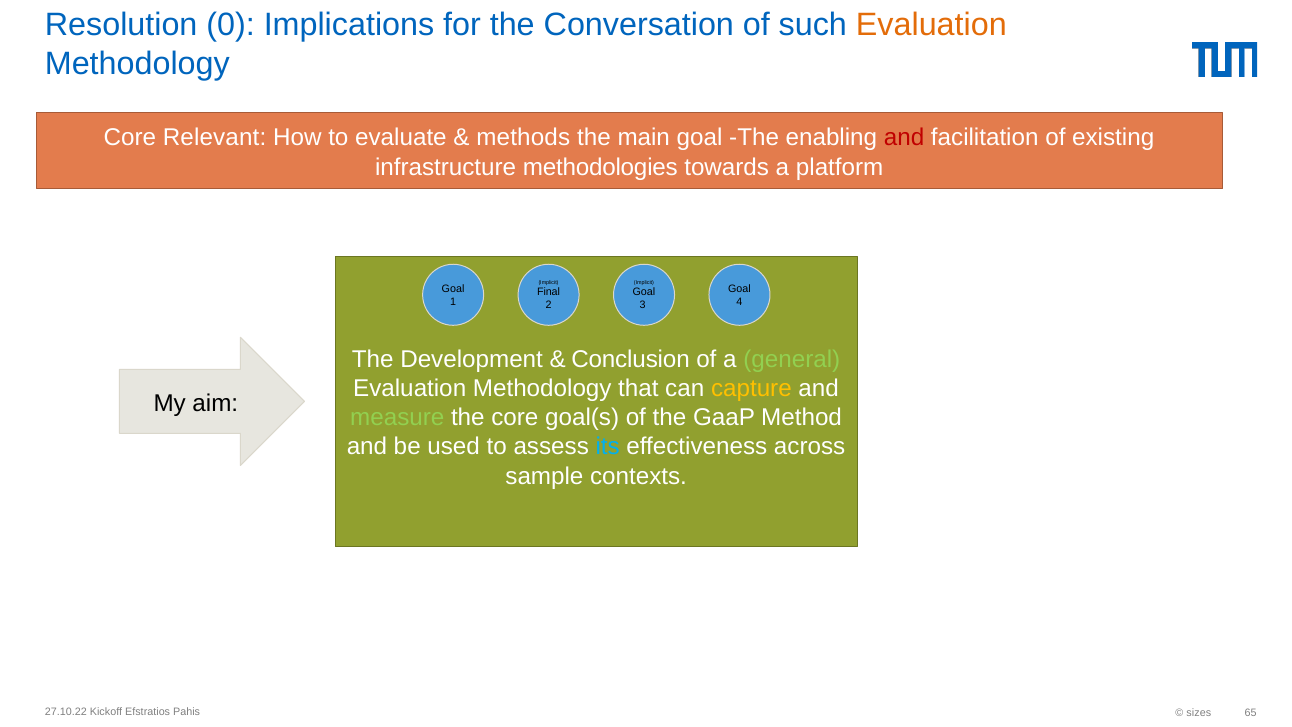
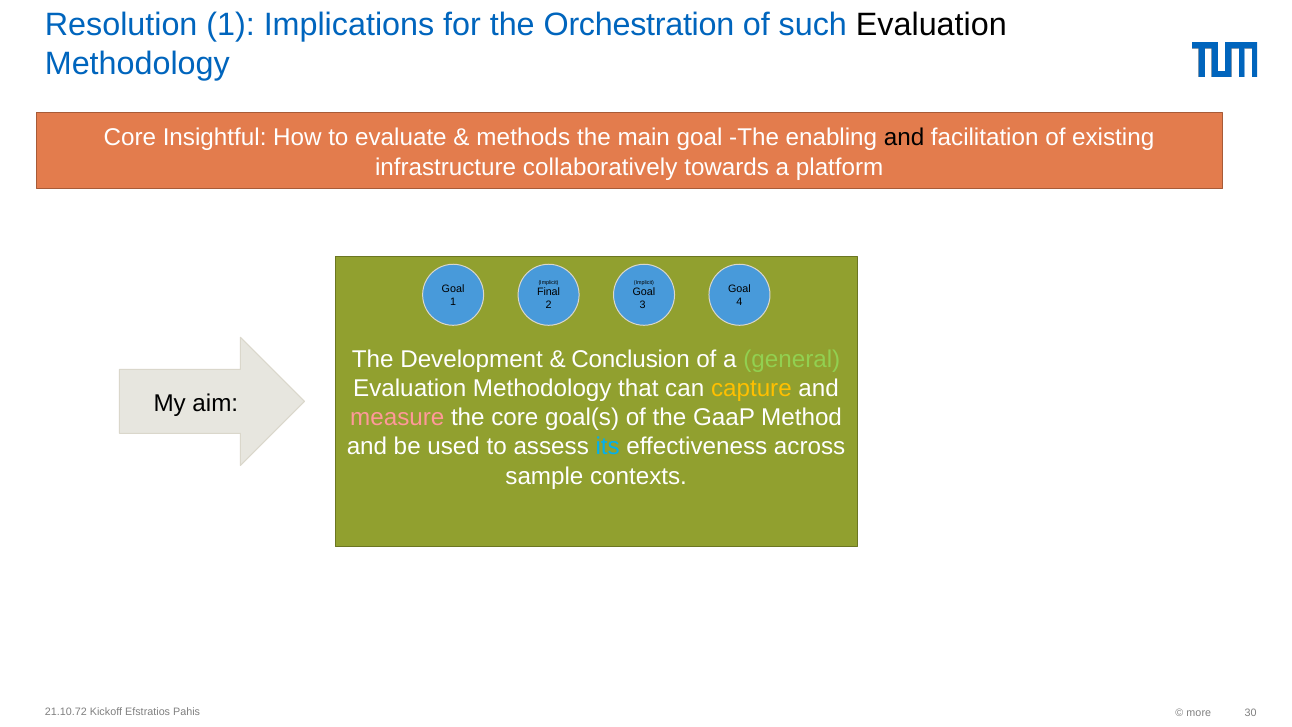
Resolution 0: 0 -> 1
Conversation: Conversation -> Orchestration
Evaluation at (931, 25) colour: orange -> black
Relevant: Relevant -> Insightful
and at (904, 138) colour: red -> black
methodologies: methodologies -> collaboratively
measure colour: light green -> pink
27.10.22: 27.10.22 -> 21.10.72
65: 65 -> 30
sizes: sizes -> more
